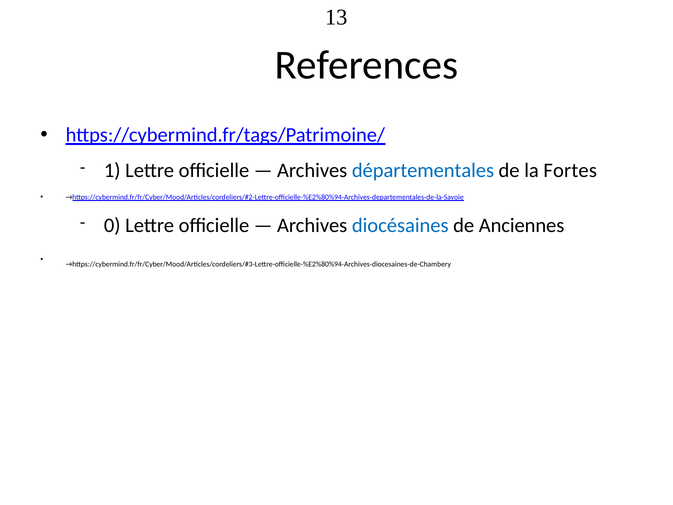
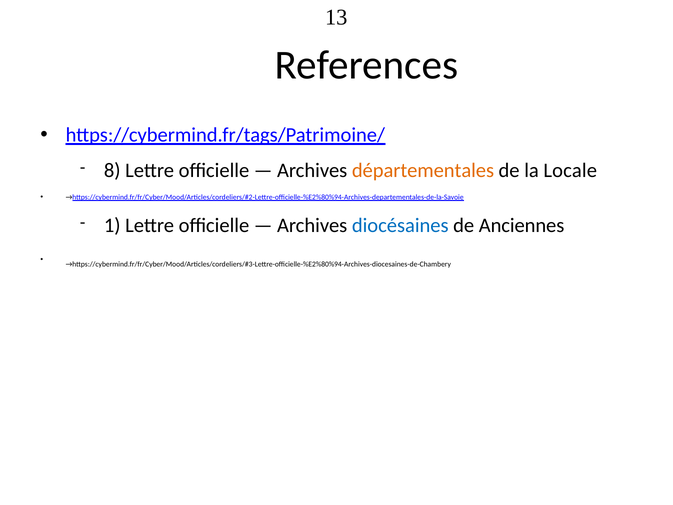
1: 1 -> 8
départementales colour: blue -> orange
Fortes: Fortes -> Locale
0: 0 -> 1
